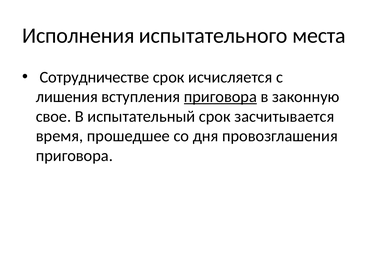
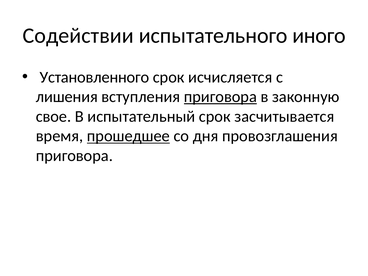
Исполнения: Исполнения -> Содействии
места: места -> иного
Сотрудничестве: Сотрудничестве -> Установленного
прошедшее underline: none -> present
